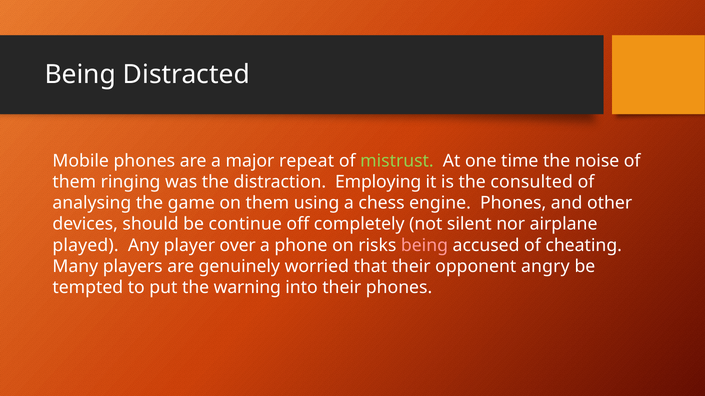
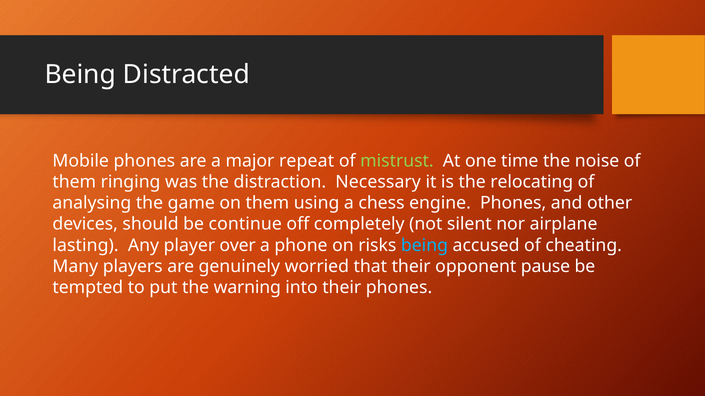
Employing: Employing -> Necessary
consulted: consulted -> relocating
played: played -> lasting
being at (424, 246) colour: pink -> light blue
angry: angry -> pause
